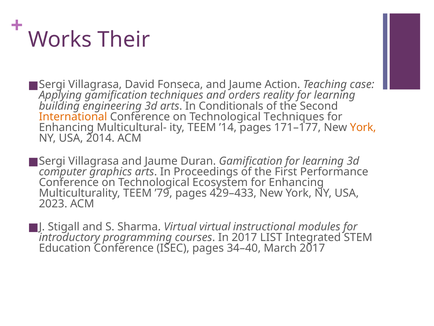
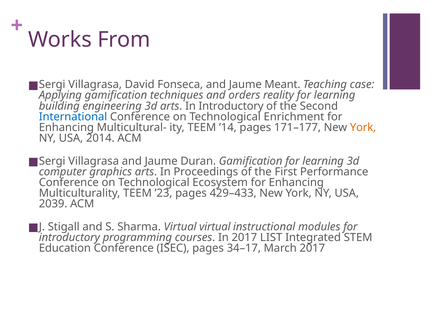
Their: Their -> From
Action: Action -> Meant
In Conditionals: Conditionals -> Introductory
International colour: orange -> blue
Technological Techniques: Techniques -> Enrichment
’79: ’79 -> ’23
2023: 2023 -> 2039
34–40: 34–40 -> 34–17
